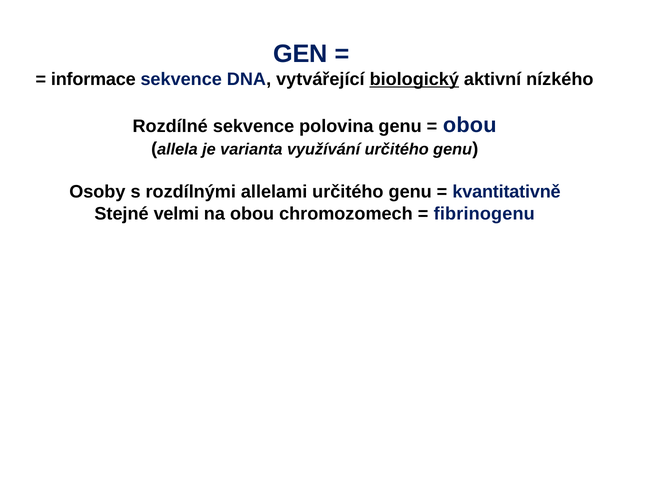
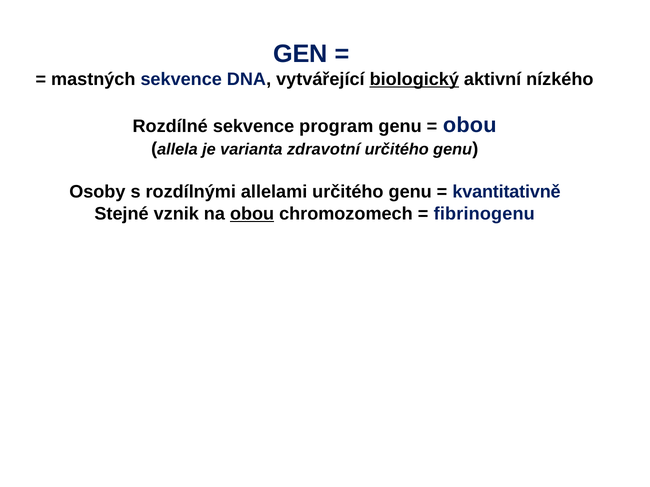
informace: informace -> mastných
polovina: polovina -> program
využívání: využívání -> zdravotní
velmi: velmi -> vznik
obou at (252, 214) underline: none -> present
